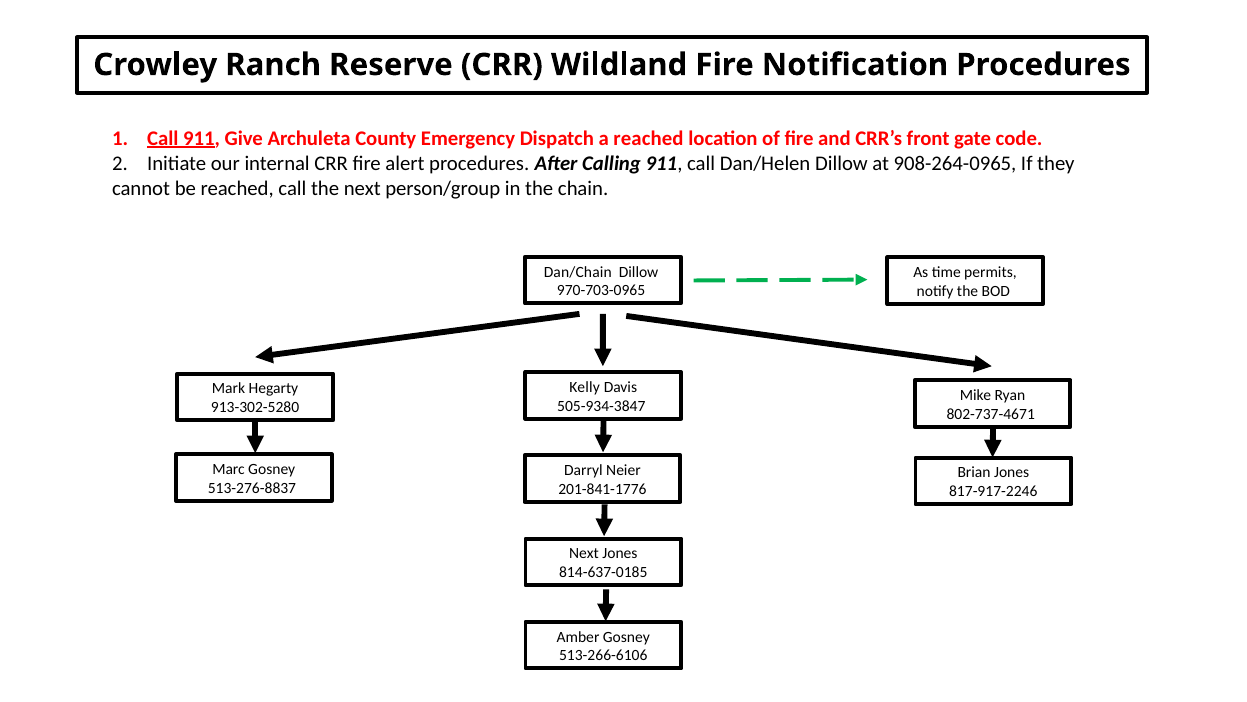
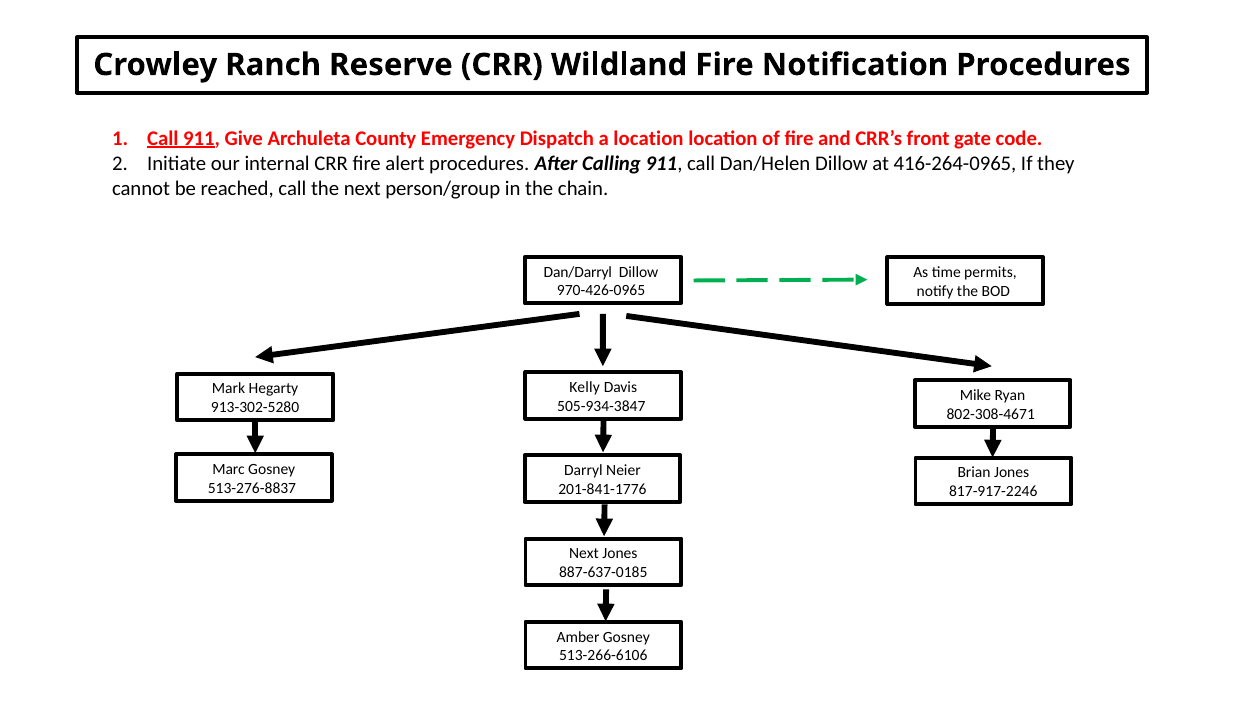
a reached: reached -> location
908-264-0965: 908-264-0965 -> 416-264-0965
Dan/Chain: Dan/Chain -> Dan/Darryl
970-703-0965: 970-703-0965 -> 970-426-0965
802-737-4671: 802-737-4671 -> 802-308-4671
814-637-0185: 814-637-0185 -> 887-637-0185
